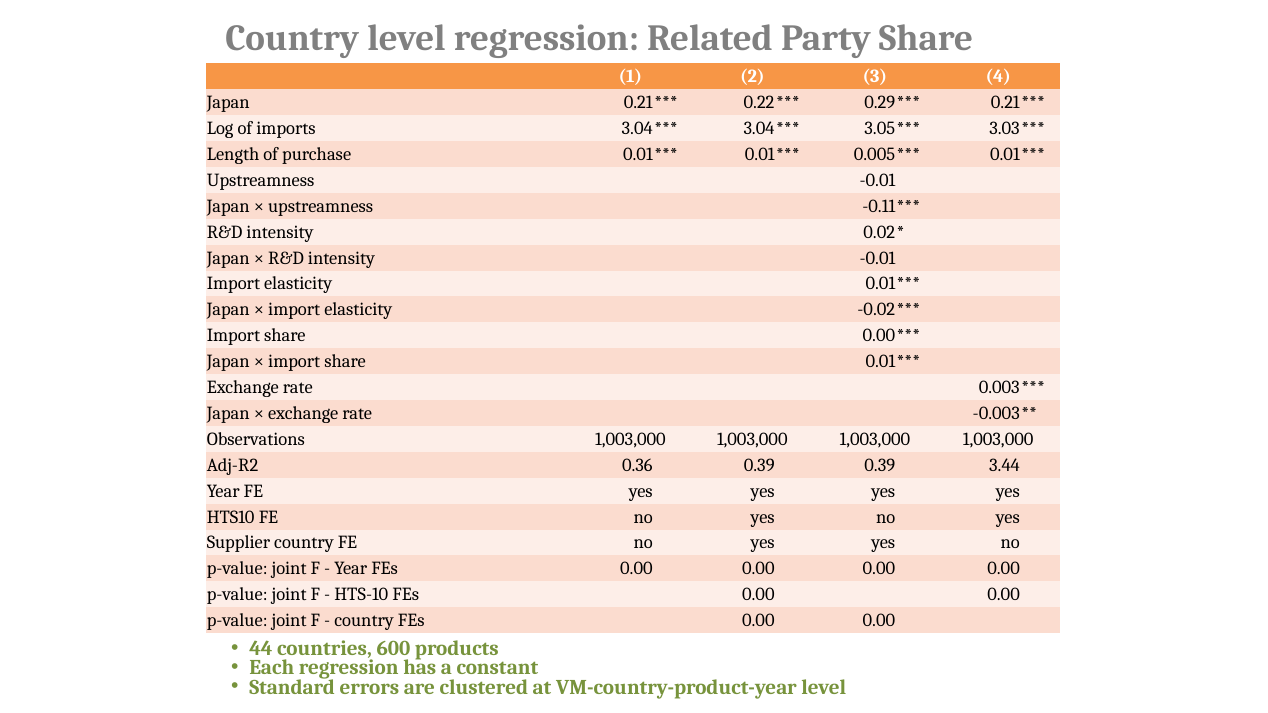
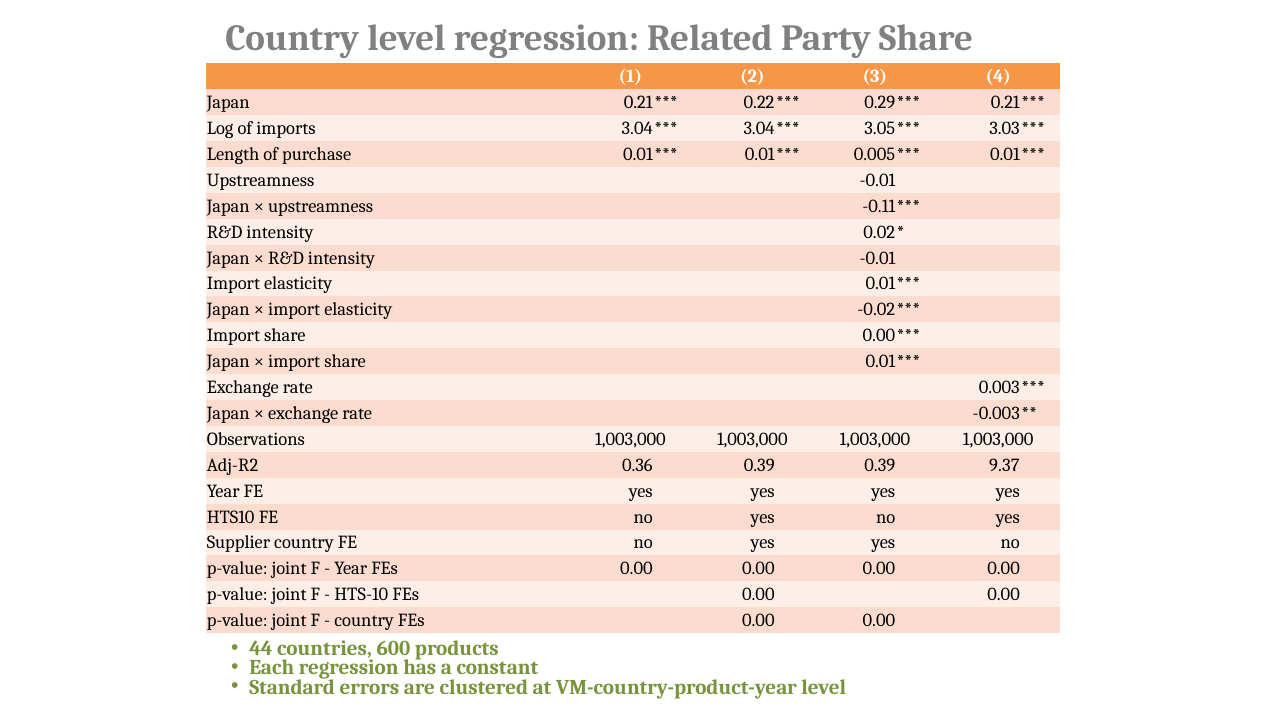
3.44: 3.44 -> 9.37
